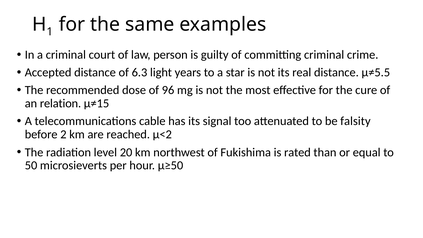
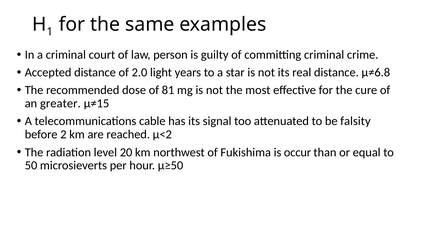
6.3: 6.3 -> 2.0
μ≠5.5: μ≠5.5 -> μ≠6.8
96: 96 -> 81
relation: relation -> greater
rated: rated -> occur
